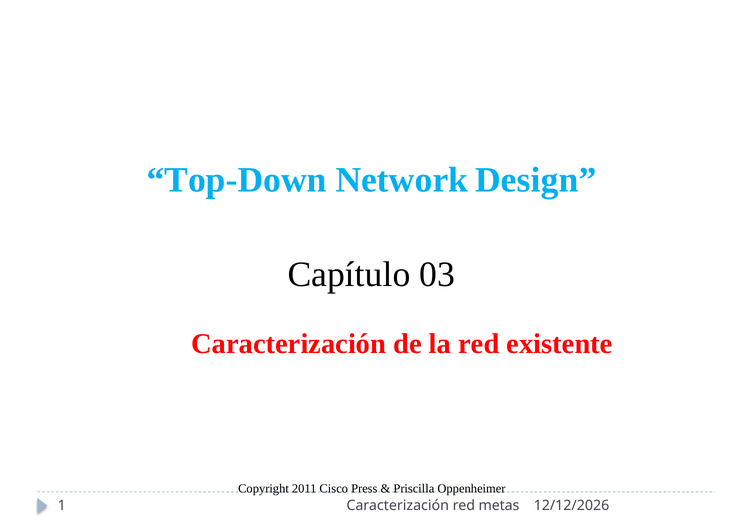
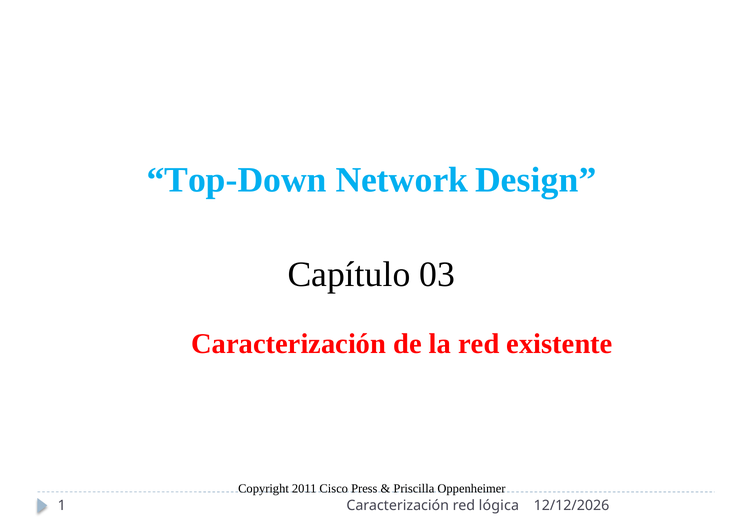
metas: metas -> lógica
